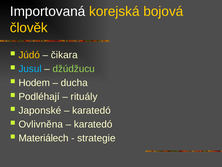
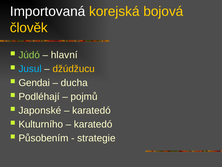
Júdó colour: yellow -> light green
čikara: čikara -> hlavní
džúdžucu colour: light green -> yellow
Hodem: Hodem -> Gendai
rituály: rituály -> pojmů
Ovlivněna: Ovlivněna -> Kulturního
Materiálech: Materiálech -> Působením
